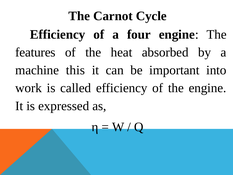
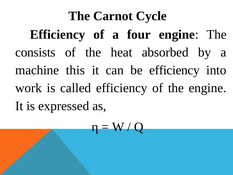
features: features -> consists
be important: important -> efficiency
